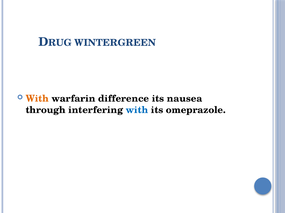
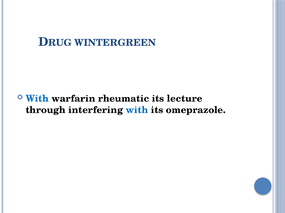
With at (37, 99) colour: orange -> blue
difference: difference -> rheumatic
nausea: nausea -> lecture
